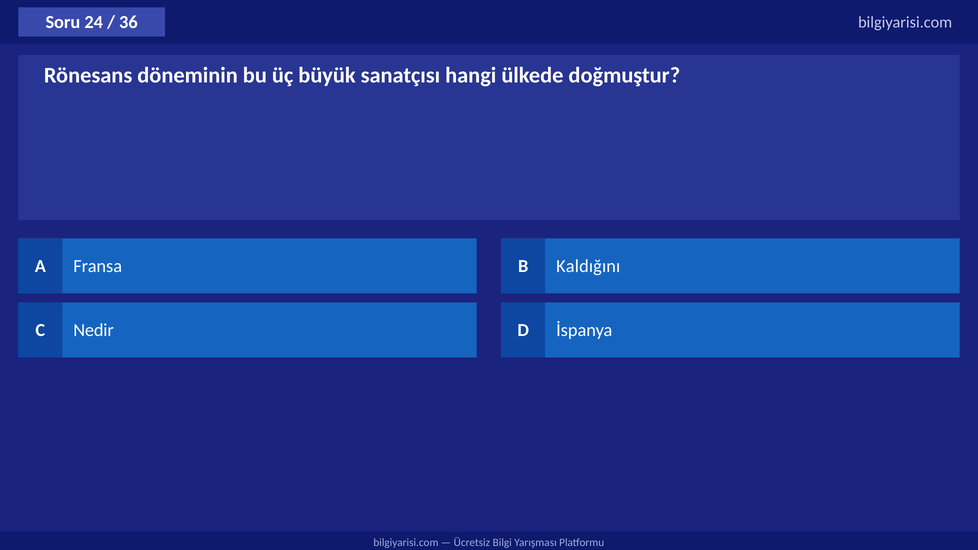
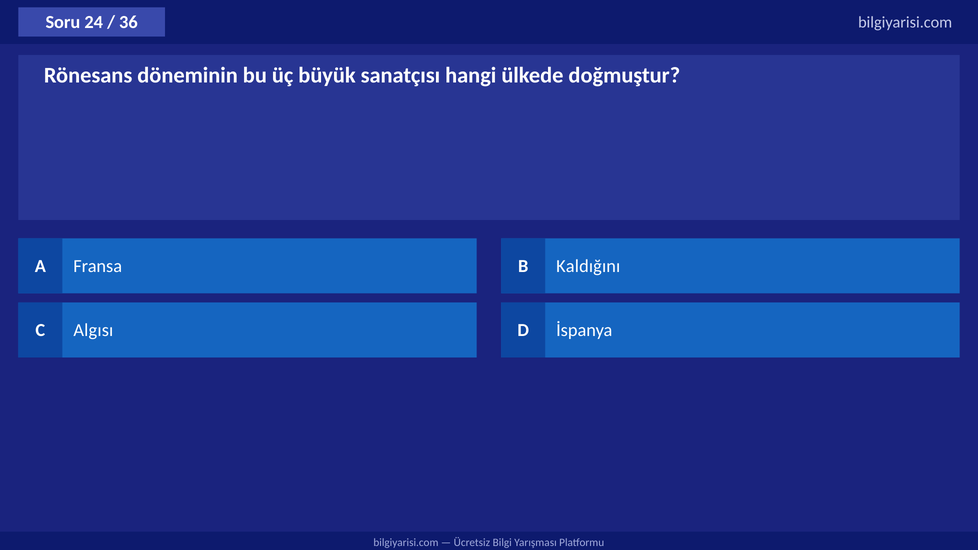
Nedir: Nedir -> Algısı
